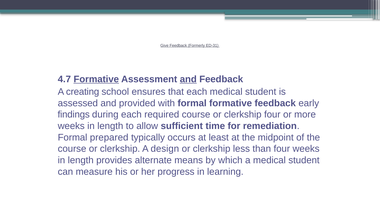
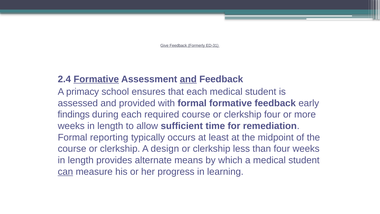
4.7: 4.7 -> 2.4
creating: creating -> primacy
prepared: prepared -> reporting
can underline: none -> present
